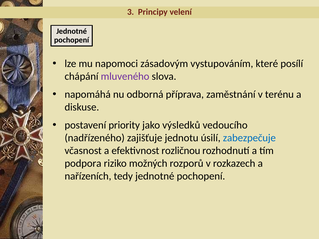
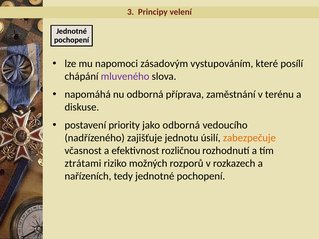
jako výsledků: výsledků -> odborná
zabezpečuje colour: blue -> orange
podpora: podpora -> ztrátami
